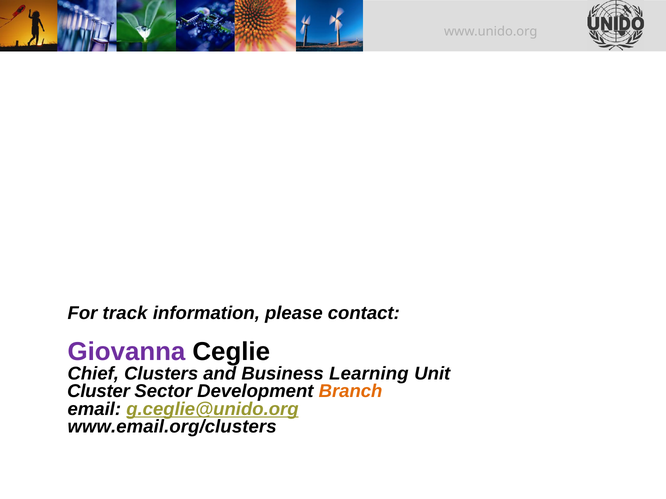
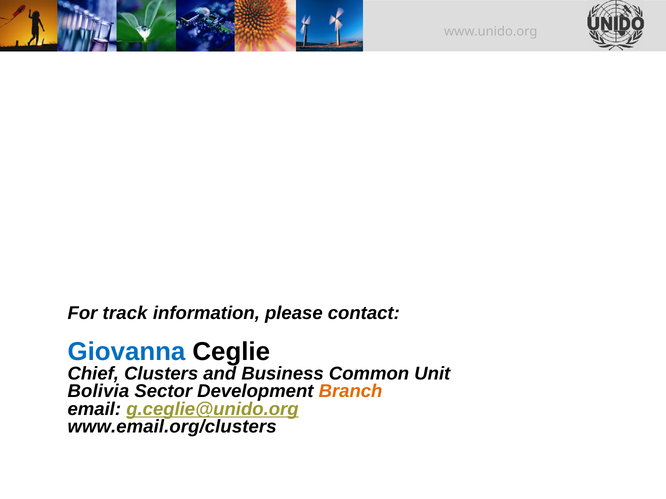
Giovanna colour: purple -> blue
Learning: Learning -> Common
Cluster: Cluster -> Bolivia
